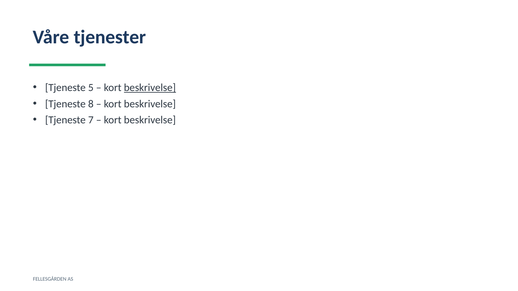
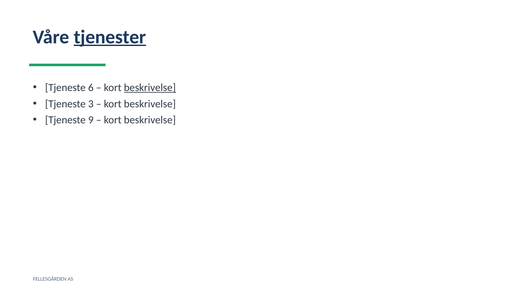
tjenester underline: none -> present
5: 5 -> 6
8: 8 -> 3
7: 7 -> 9
